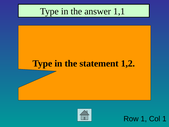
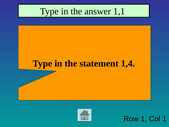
1,2: 1,2 -> 1,4
